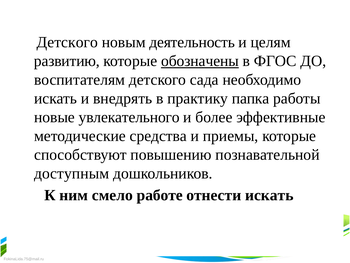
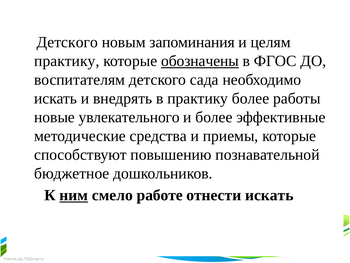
деятельность: деятельность -> запоминания
развитию at (67, 61): развитию -> практику
практику папка: папка -> более
доступным: доступным -> бюджетное
ним underline: none -> present
